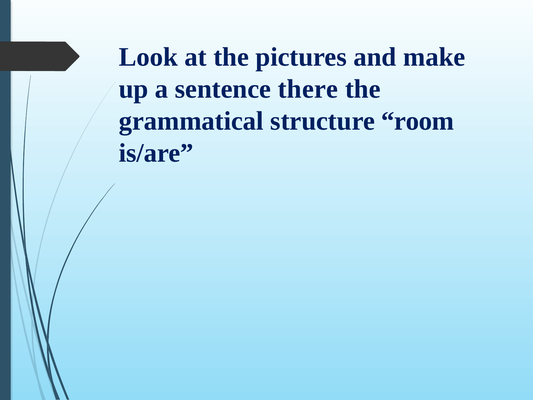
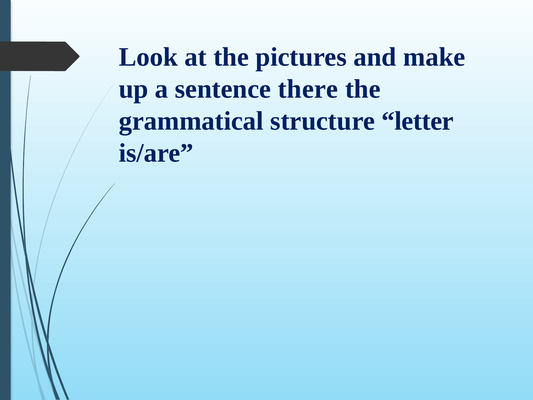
room: room -> letter
